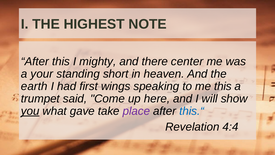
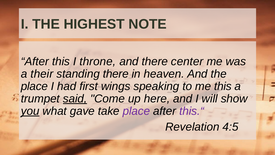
mighty: mighty -> throne
your: your -> their
standing short: short -> there
earth at (34, 86): earth -> place
said underline: none -> present
this.“ colour: blue -> purple
4:4: 4:4 -> 4:5
